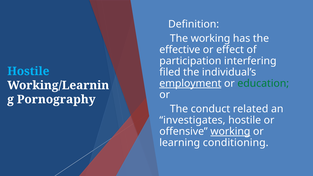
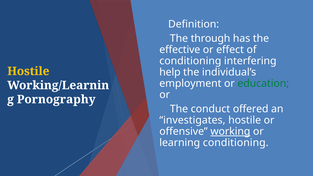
The working: working -> through
participation at (190, 61): participation -> conditioning
Hostile at (28, 71) colour: light blue -> yellow
filed: filed -> help
employment underline: present -> none
related: related -> offered
